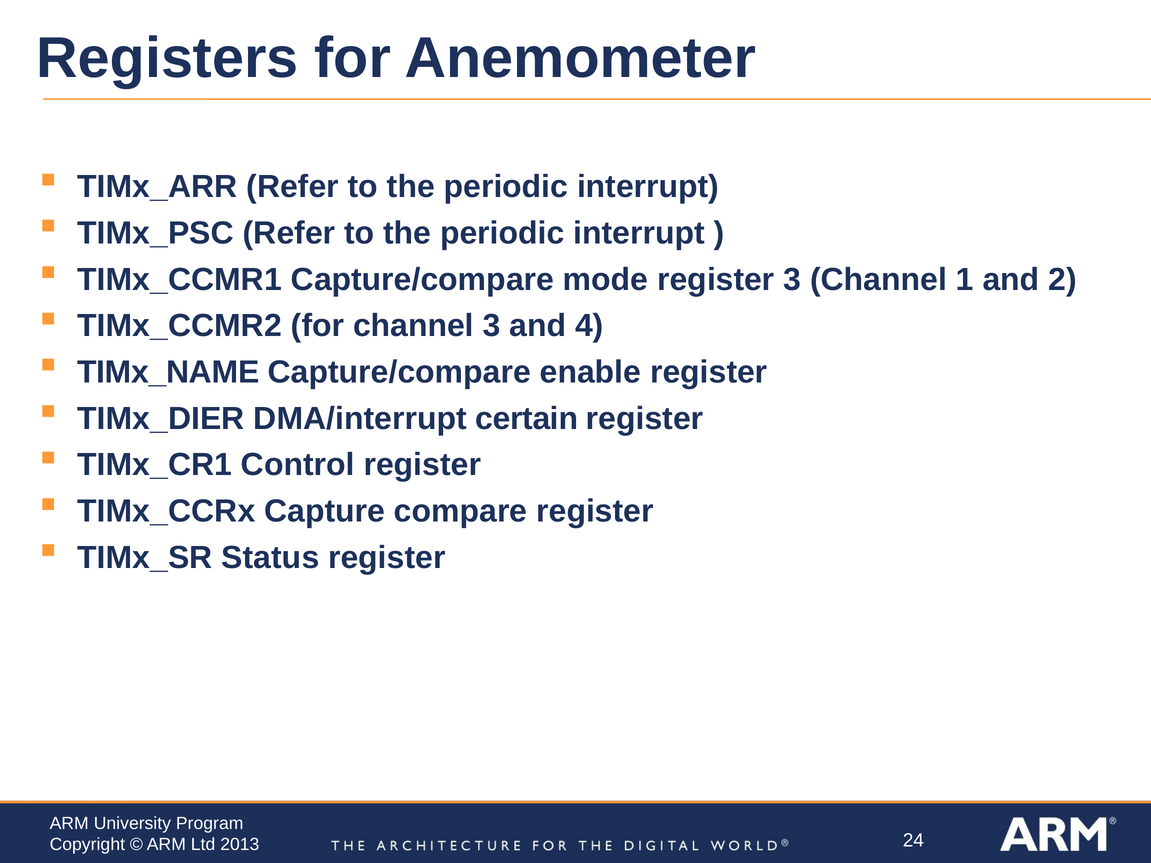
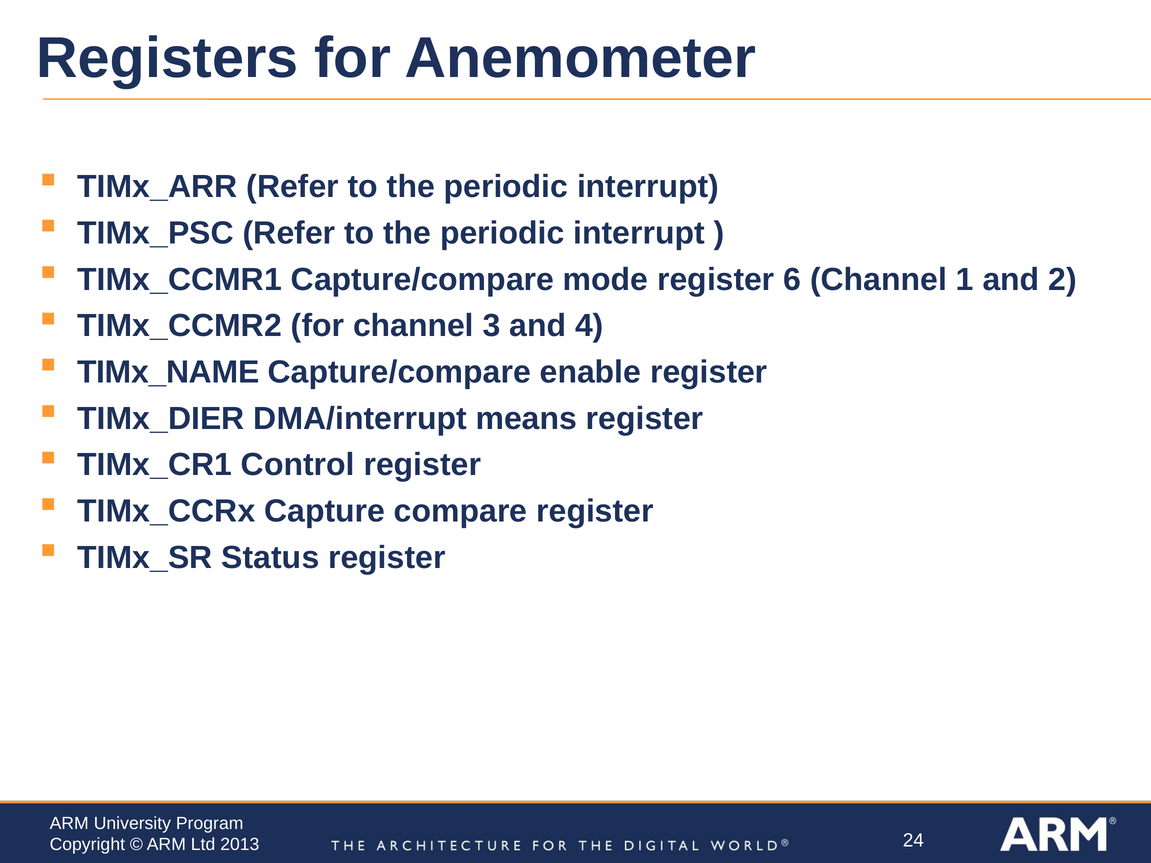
register 3: 3 -> 6
certain: certain -> means
